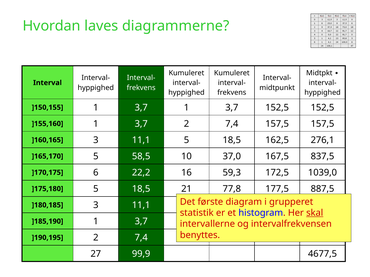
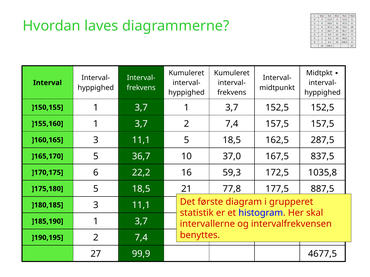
276,1: 276,1 -> 287,5
58,5: 58,5 -> 36,7
1039,0: 1039,0 -> 1035,8
skal underline: present -> none
